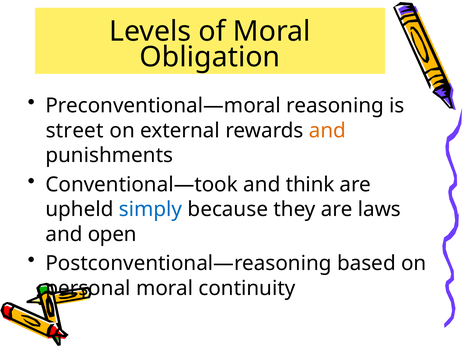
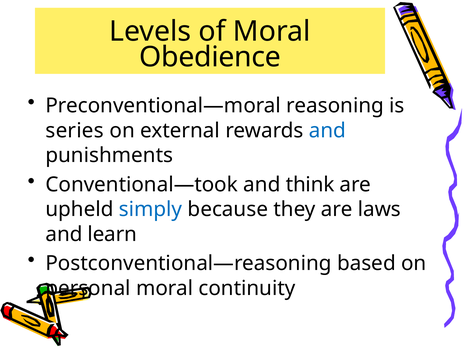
Obligation: Obligation -> Obedience
street: street -> series
and at (327, 130) colour: orange -> blue
open: open -> learn
